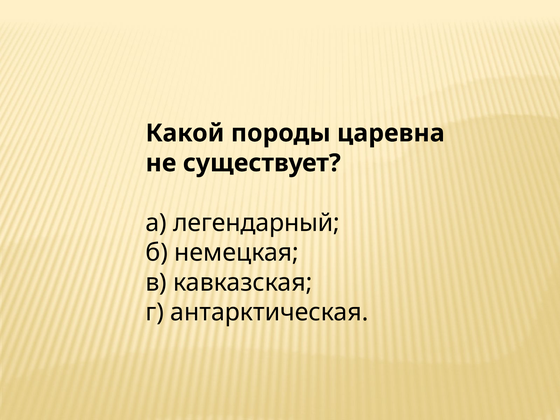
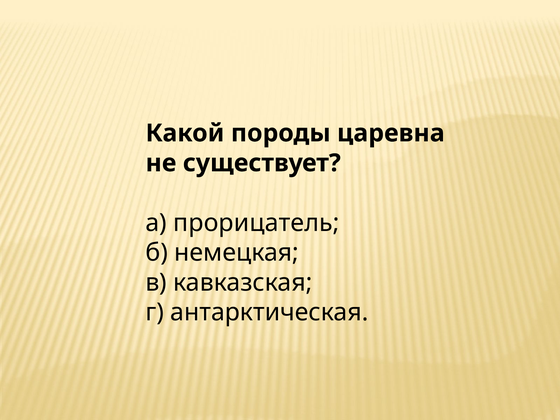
легендарный: легендарный -> прорицатель
